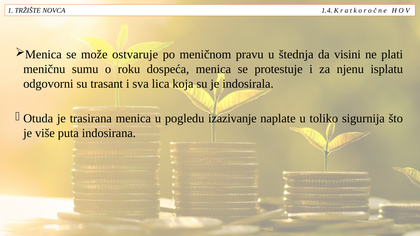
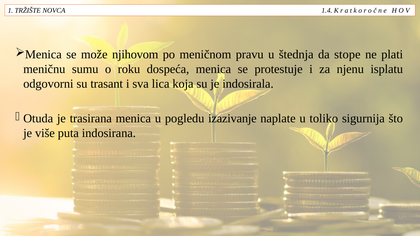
ostvaruje: ostvaruje -> njihovom
visini: visini -> stope
